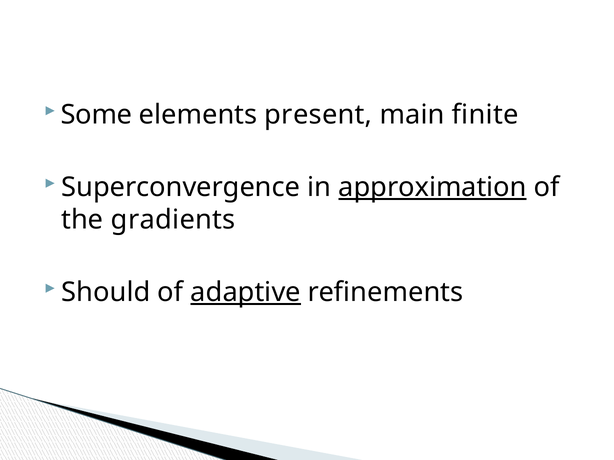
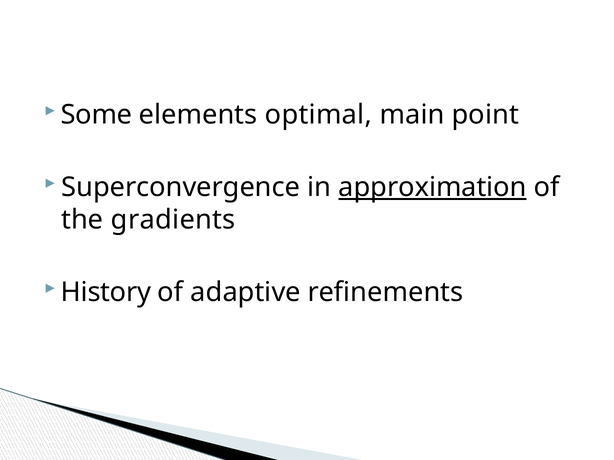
present: present -> optimal
finite: finite -> point
Should: Should -> History
adaptive underline: present -> none
